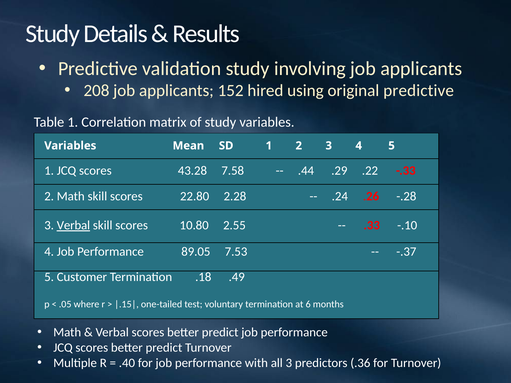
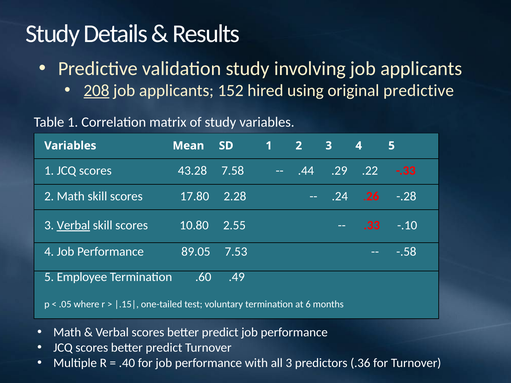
208 underline: none -> present
22.80: 22.80 -> 17.80
-.37: -.37 -> -.58
Customer: Customer -> Employee
.18: .18 -> .60
